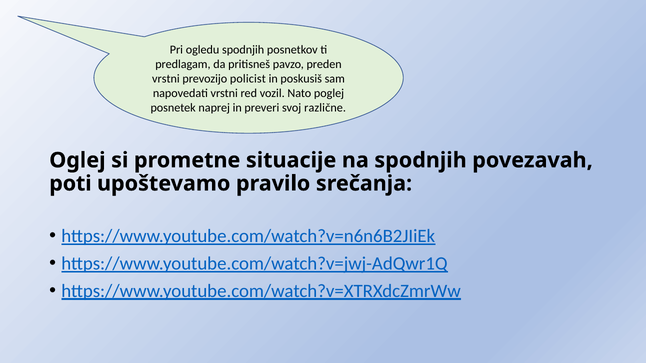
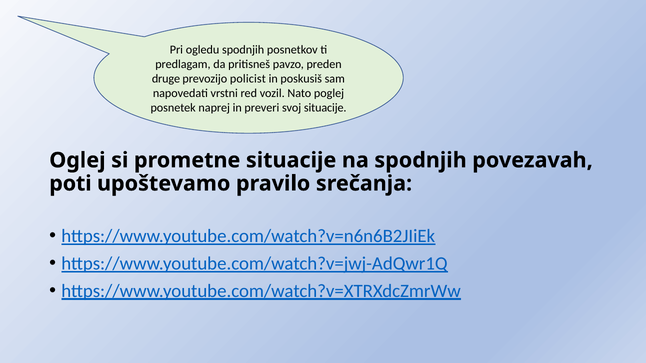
vrstni at (166, 79): vrstni -> druge
svoj različne: različne -> situacije
